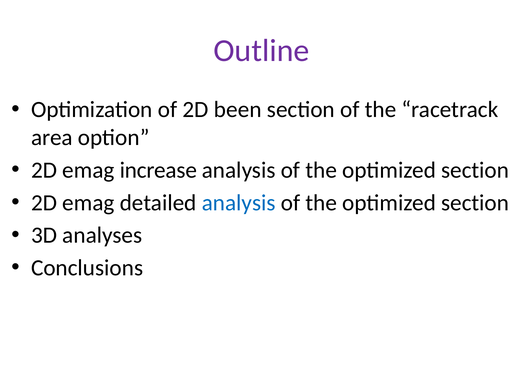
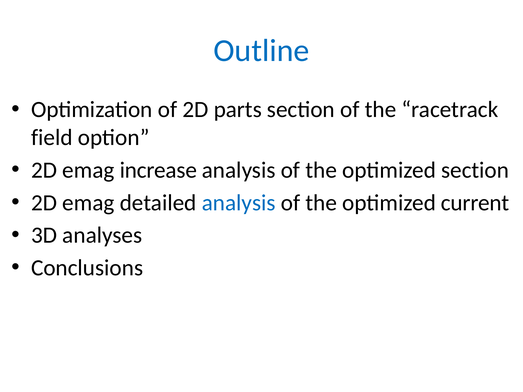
Outline colour: purple -> blue
been: been -> parts
area: area -> field
section at (475, 203): section -> current
